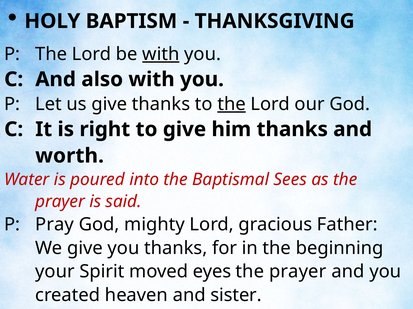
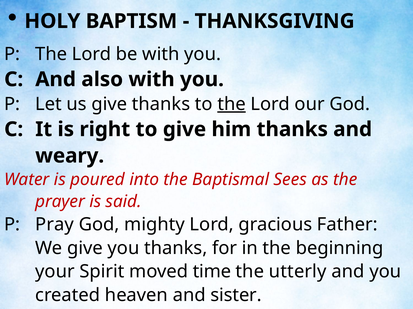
with at (161, 54) underline: present -> none
worth: worth -> weary
eyes: eyes -> time
prayer at (298, 272): prayer -> utterly
